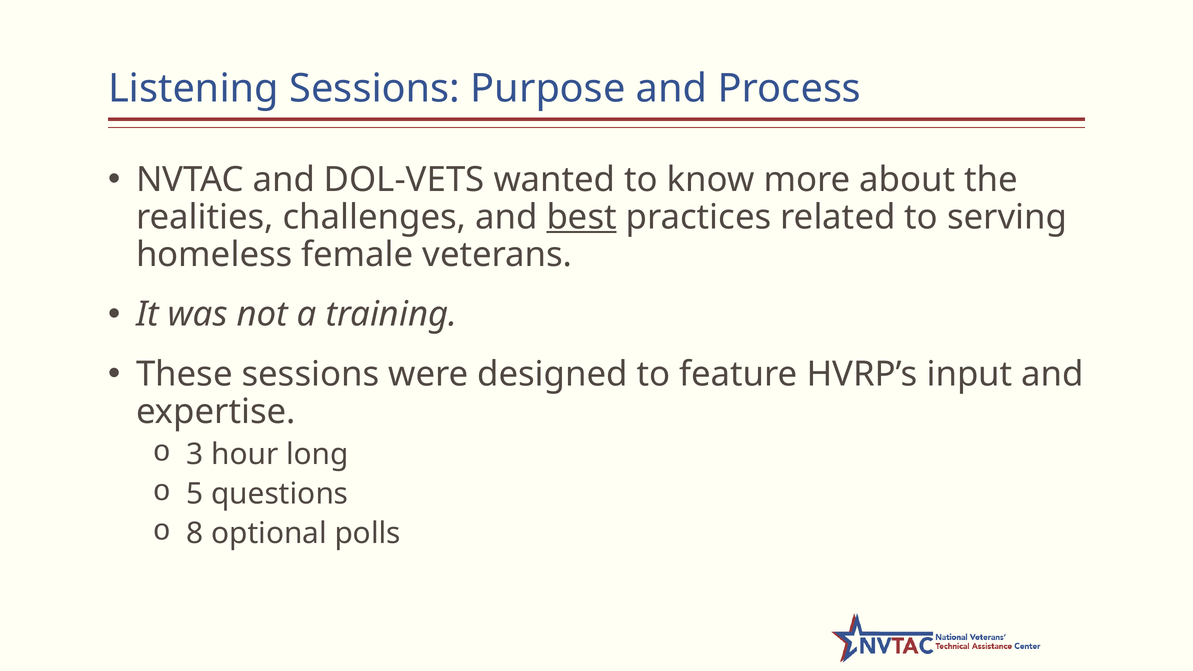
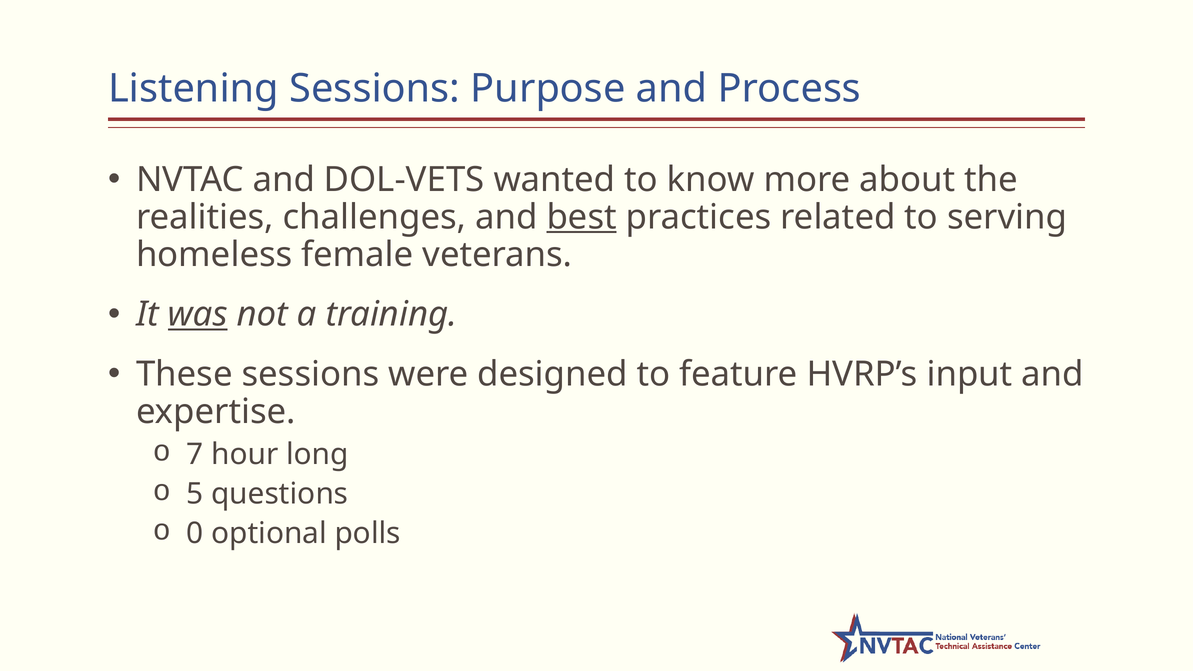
was underline: none -> present
3: 3 -> 7
8: 8 -> 0
